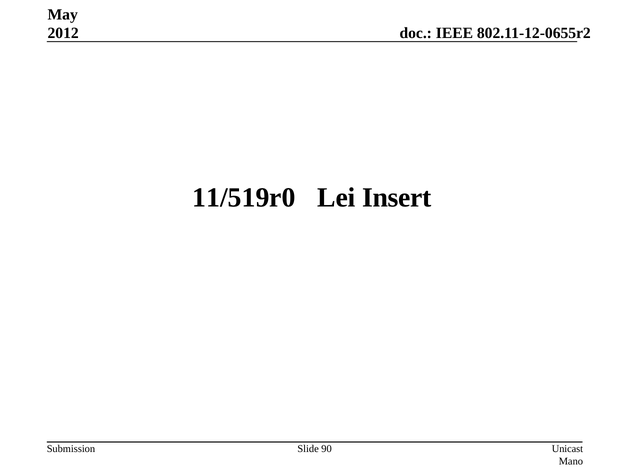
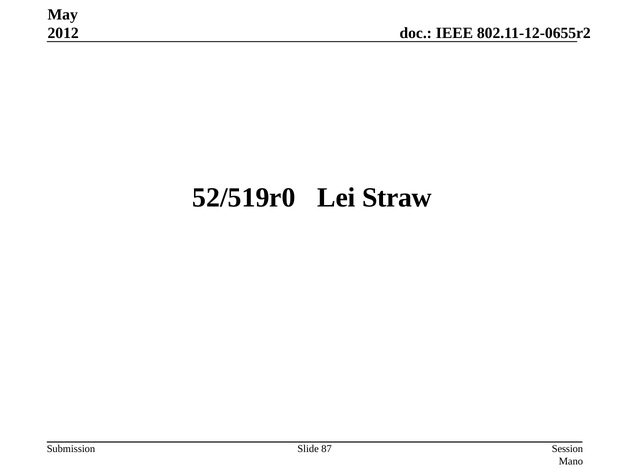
11/519r0: 11/519r0 -> 52/519r0
Insert: Insert -> Straw
90: 90 -> 87
Unicast: Unicast -> Session
